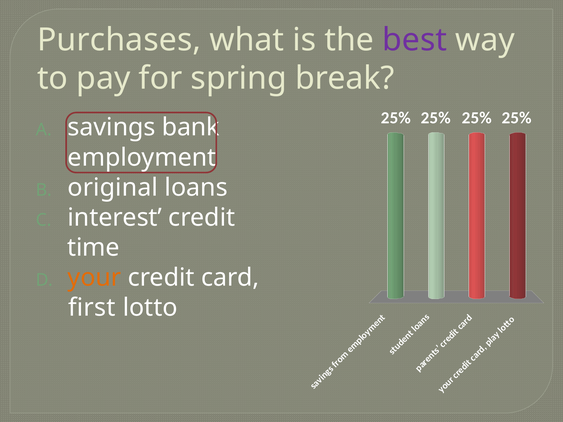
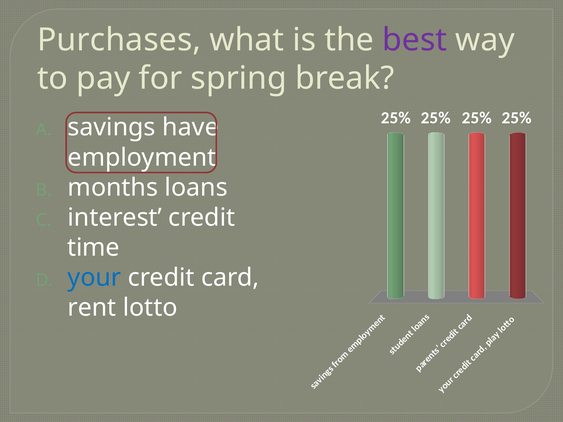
bank: bank -> have
original: original -> months
your colour: orange -> blue
first: first -> rent
